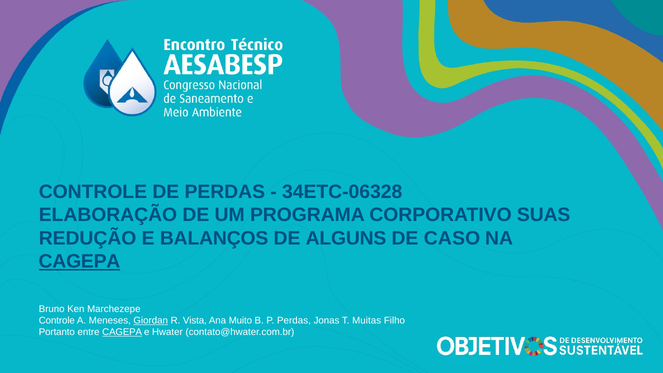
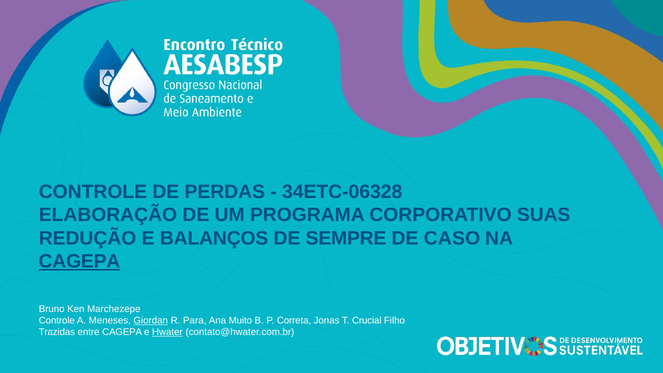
ALGUNS: ALGUNS -> SEMPRE
Vista: Vista -> Para
P Perdas: Perdas -> Correta
Muitas: Muitas -> Crucial
Portanto: Portanto -> Trazidas
CAGEPA at (122, 332) underline: present -> none
Hwater underline: none -> present
